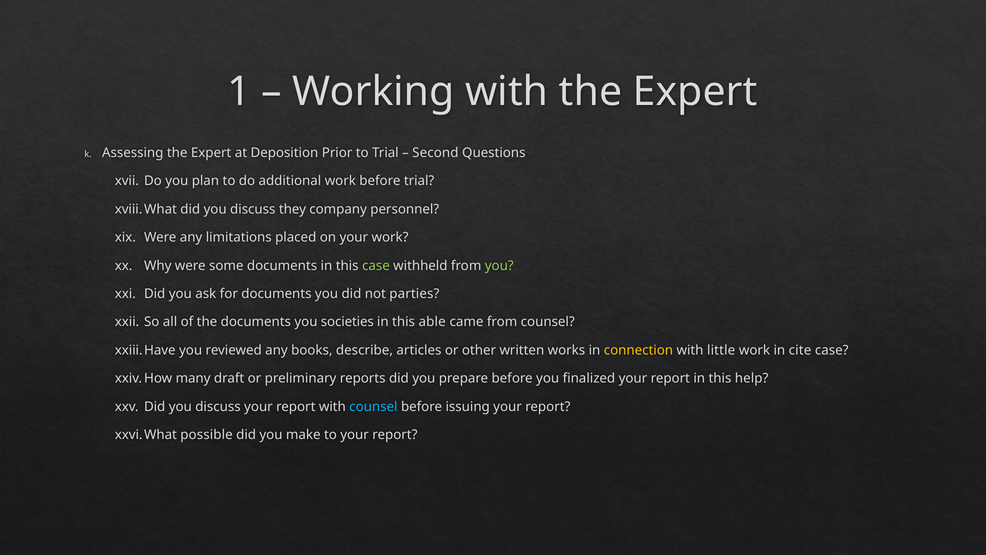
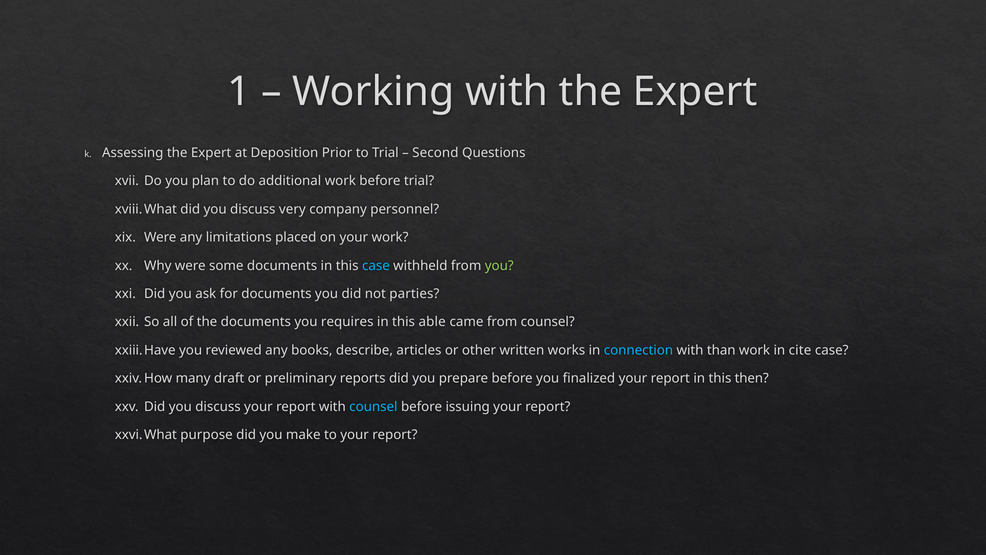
they: they -> very
case at (376, 265) colour: light green -> light blue
societies: societies -> requires
connection colour: yellow -> light blue
little: little -> than
help: help -> then
possible: possible -> purpose
